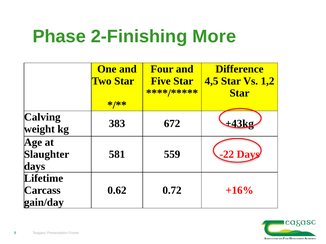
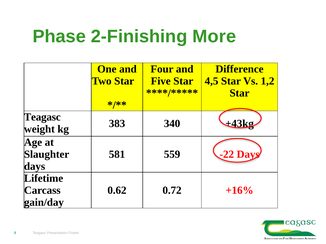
Calving at (42, 117): Calving -> Teagasc
672: 672 -> 340
